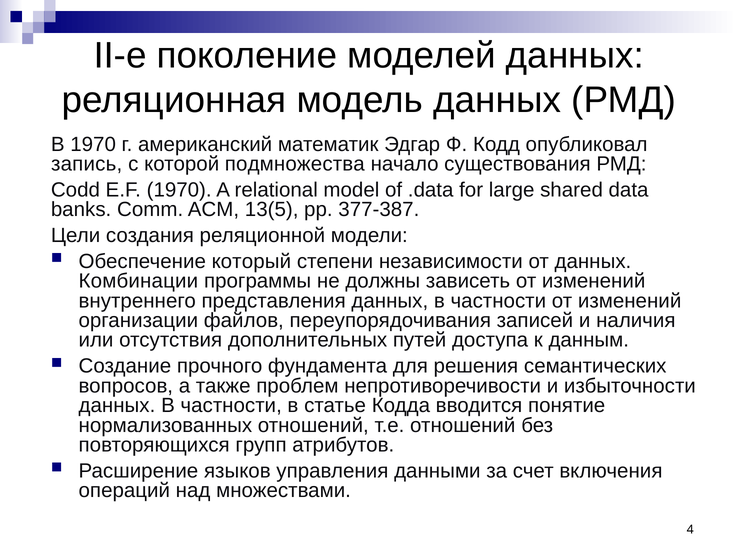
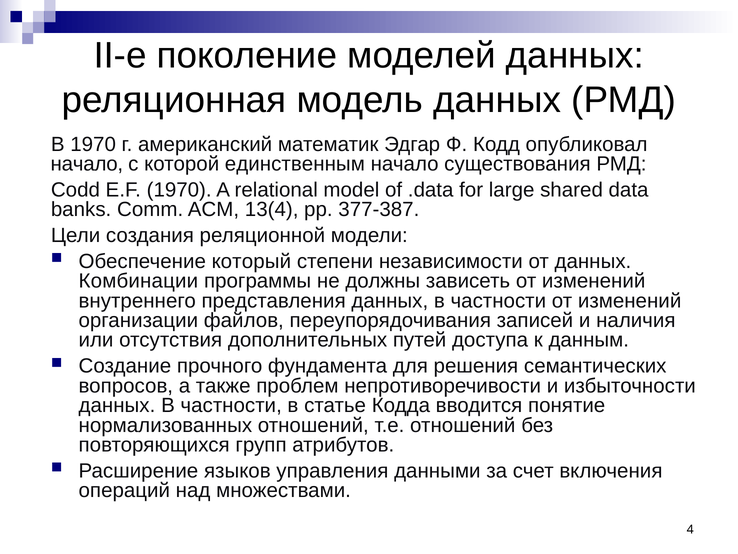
запись at (87, 164): запись -> начало
подмножества: подмножества -> единственным
13(5: 13(5 -> 13(4
